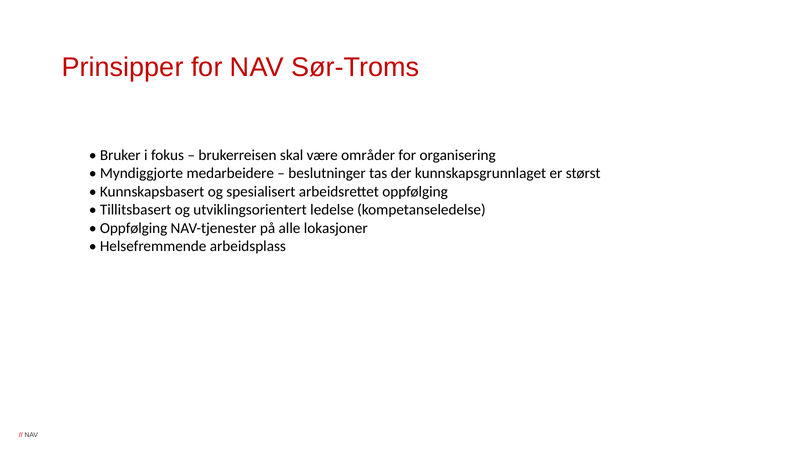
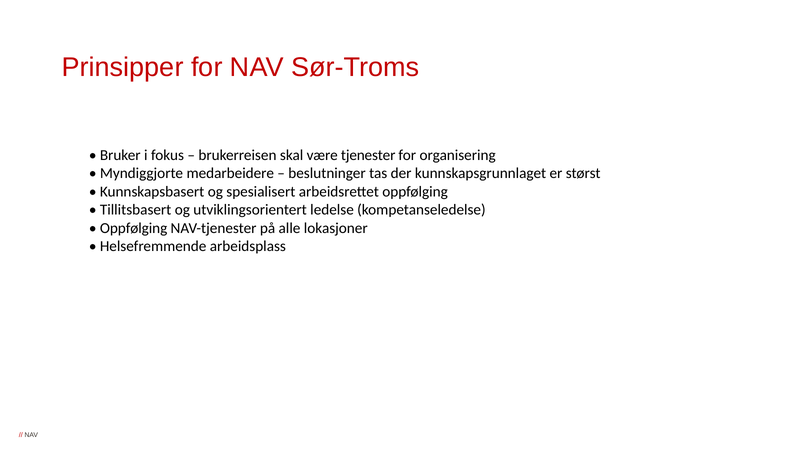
områder: områder -> tjenester
